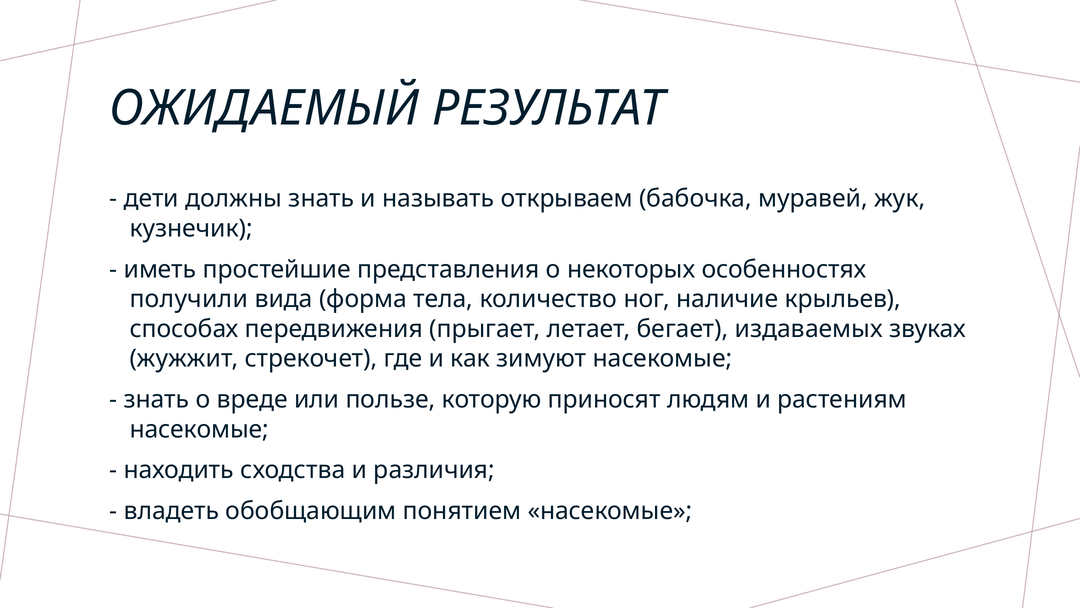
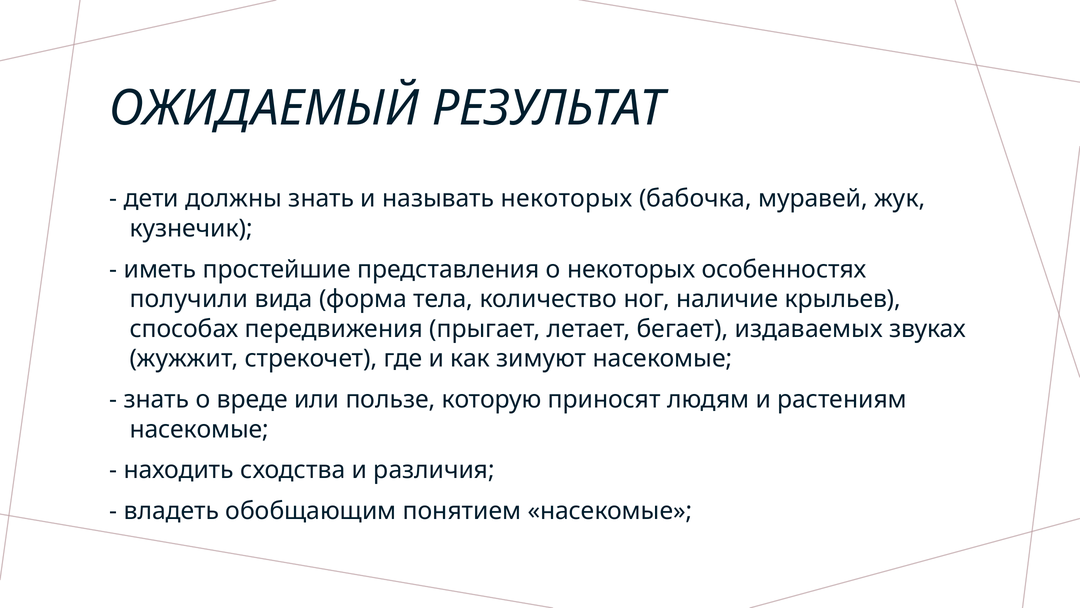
называть открываем: открываем -> некоторых
